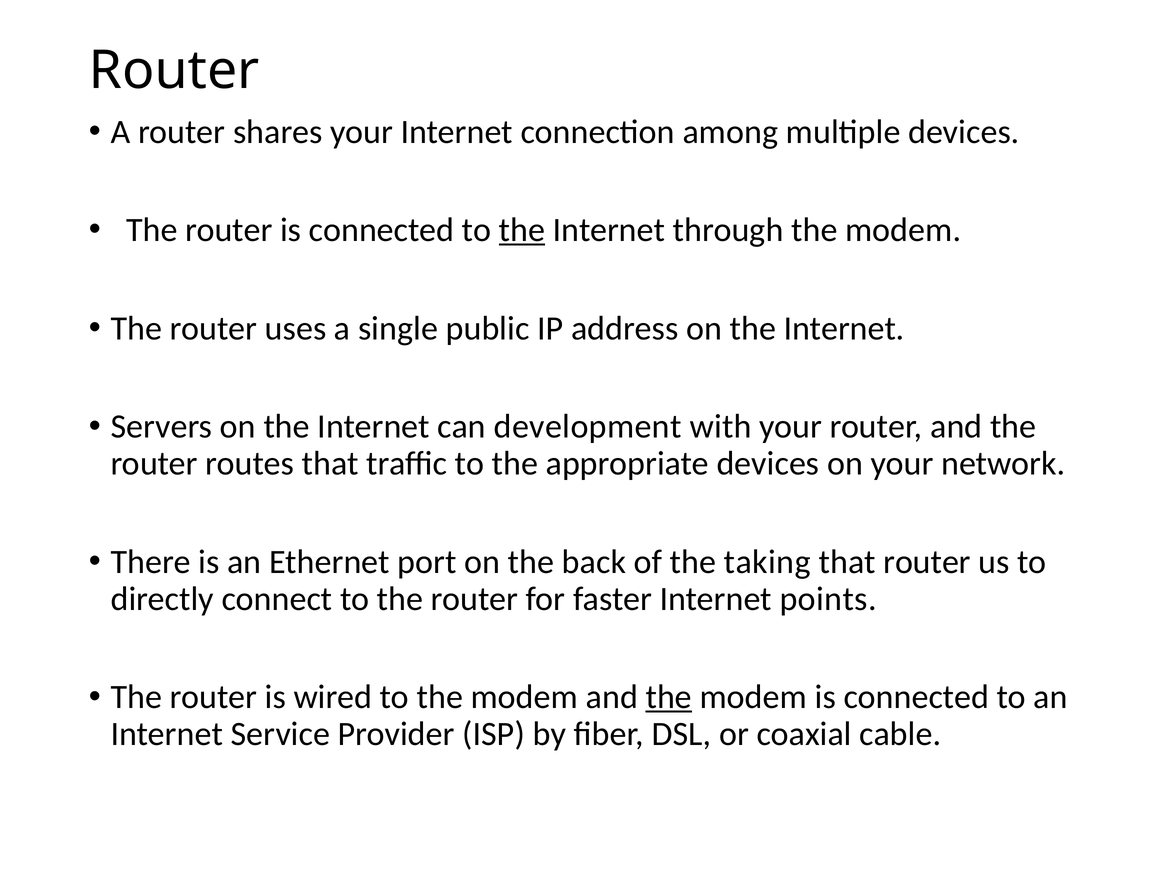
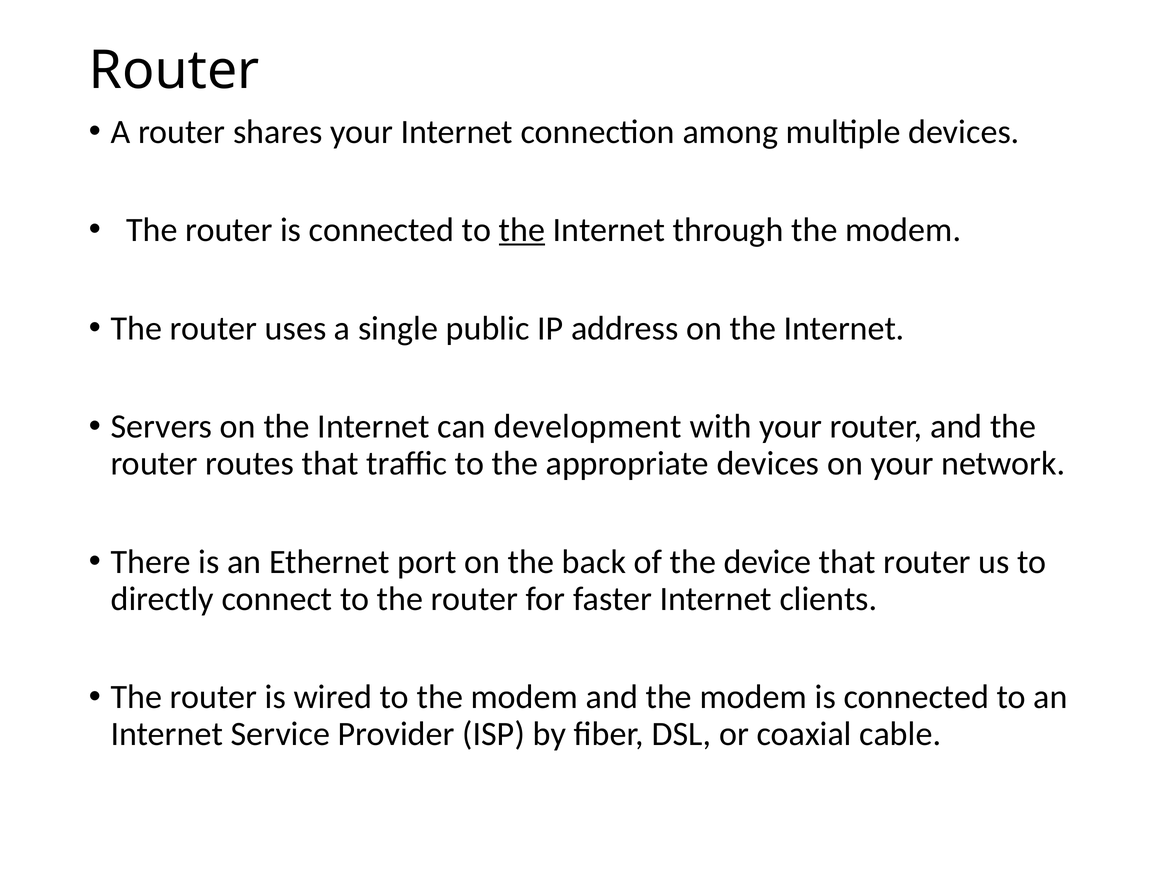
taking: taking -> device
points: points -> clients
the at (669, 696) underline: present -> none
